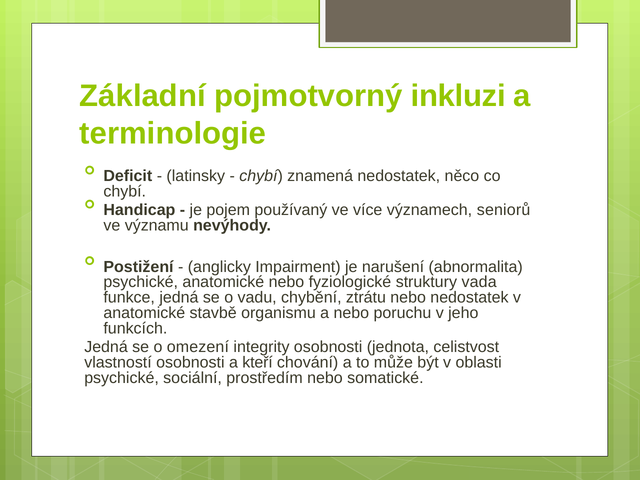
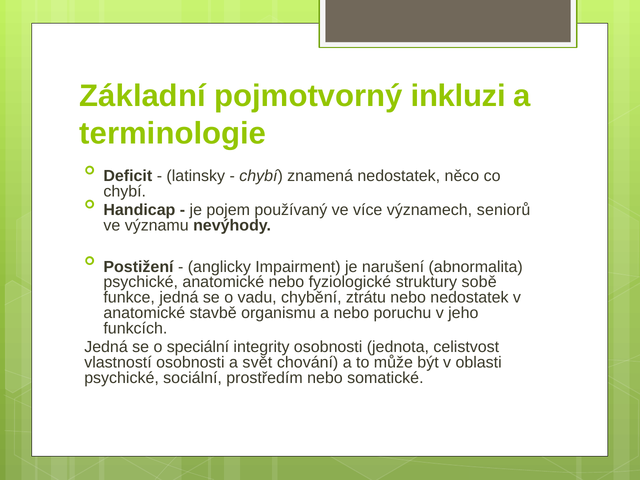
vada: vada -> sobě
omezení: omezení -> speciální
kteří: kteří -> svět
